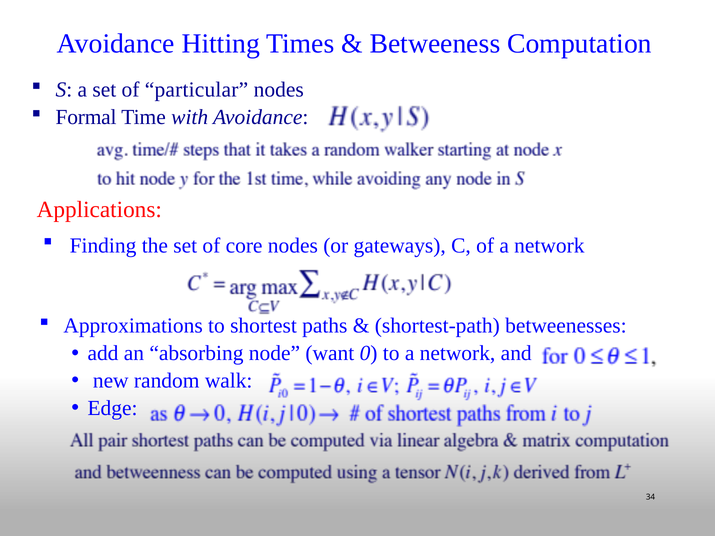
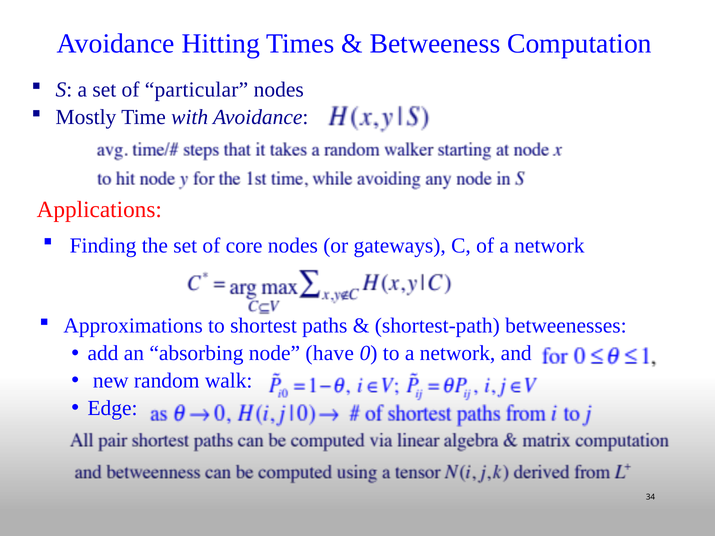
Formal: Formal -> Mostly
want: want -> have
